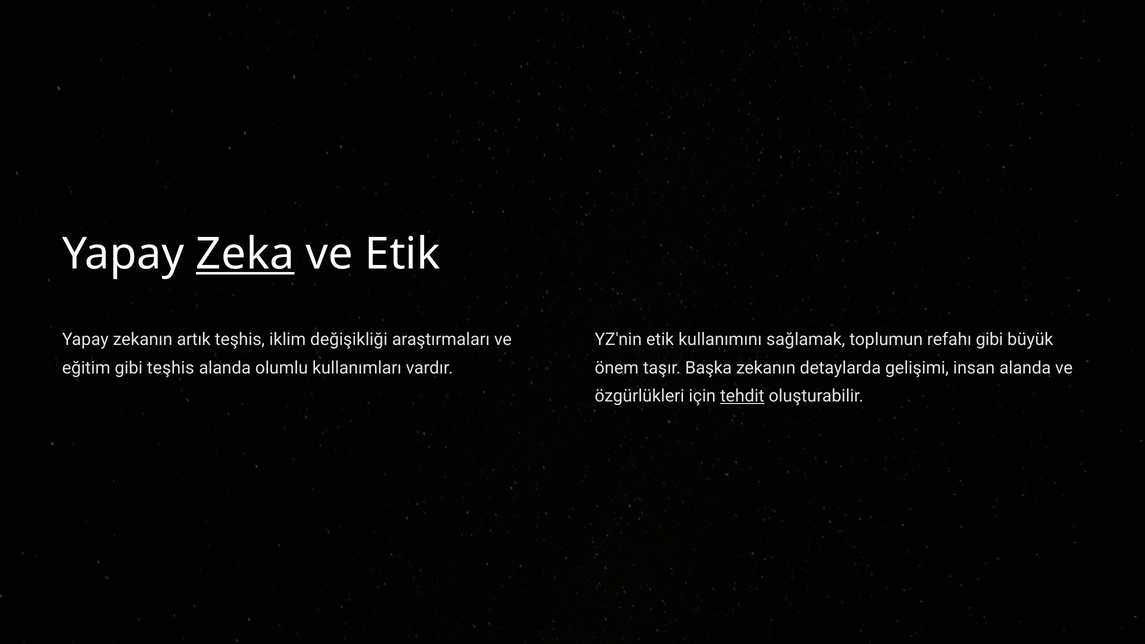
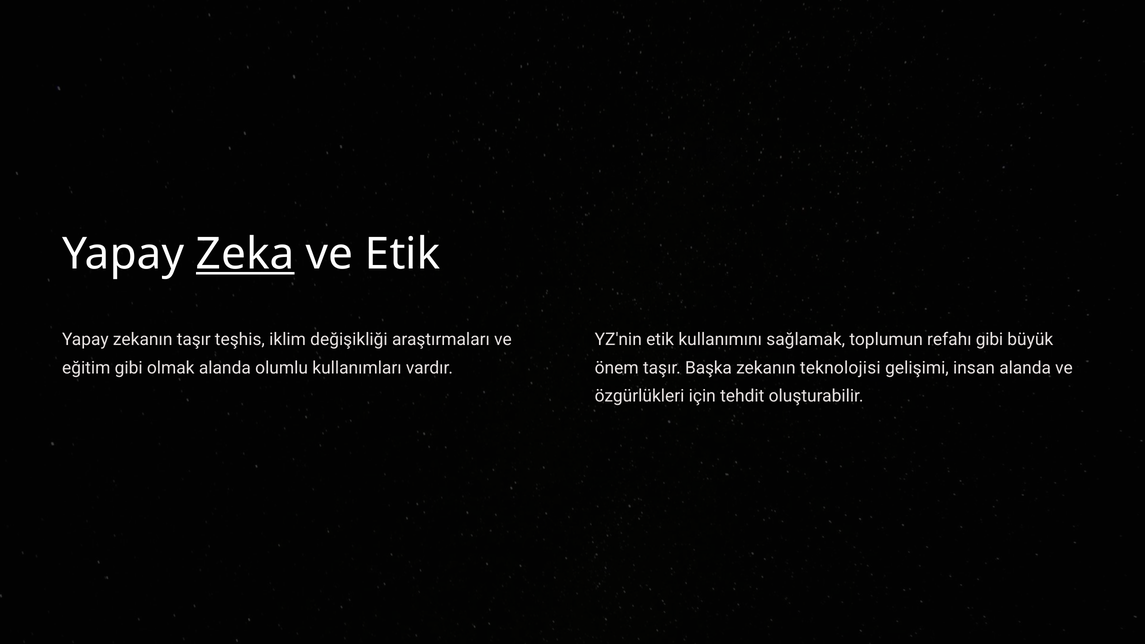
zekanın artık: artık -> taşır
gibi teşhis: teşhis -> olmak
detaylarda: detaylarda -> teknolojisi
tehdit underline: present -> none
